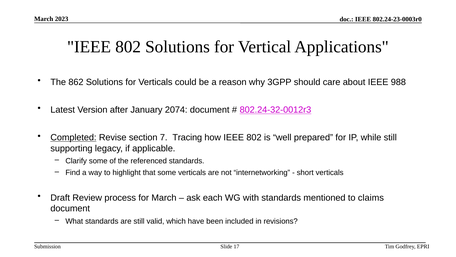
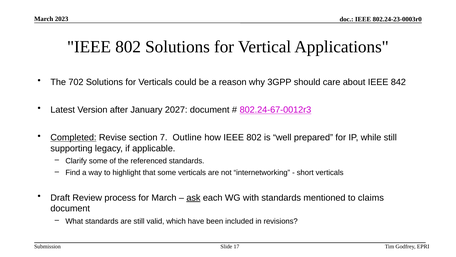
862: 862 -> 702
988: 988 -> 842
2074: 2074 -> 2027
802.24-32-0012r3: 802.24-32-0012r3 -> 802.24-67-0012r3
Tracing: Tracing -> Outline
ask underline: none -> present
